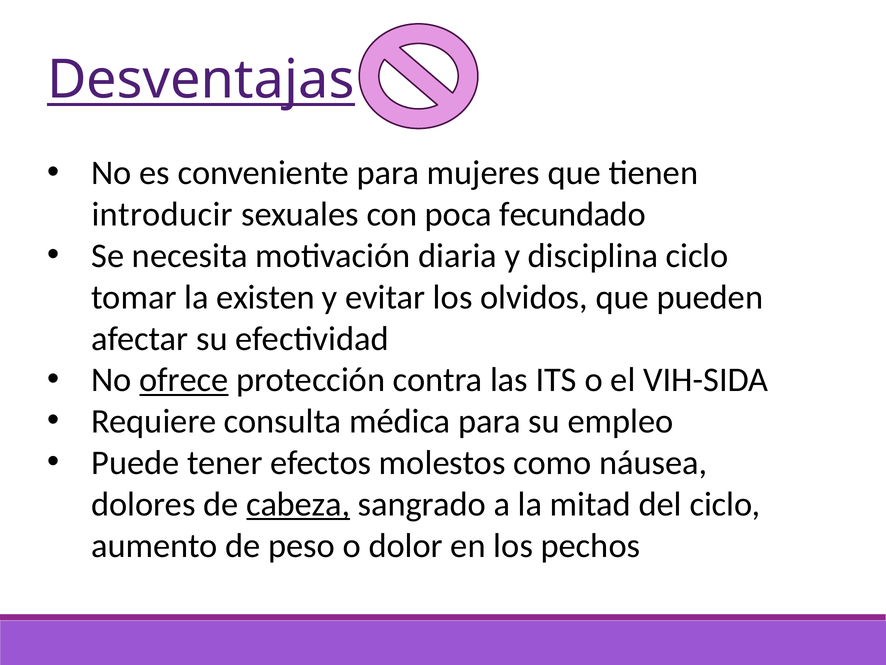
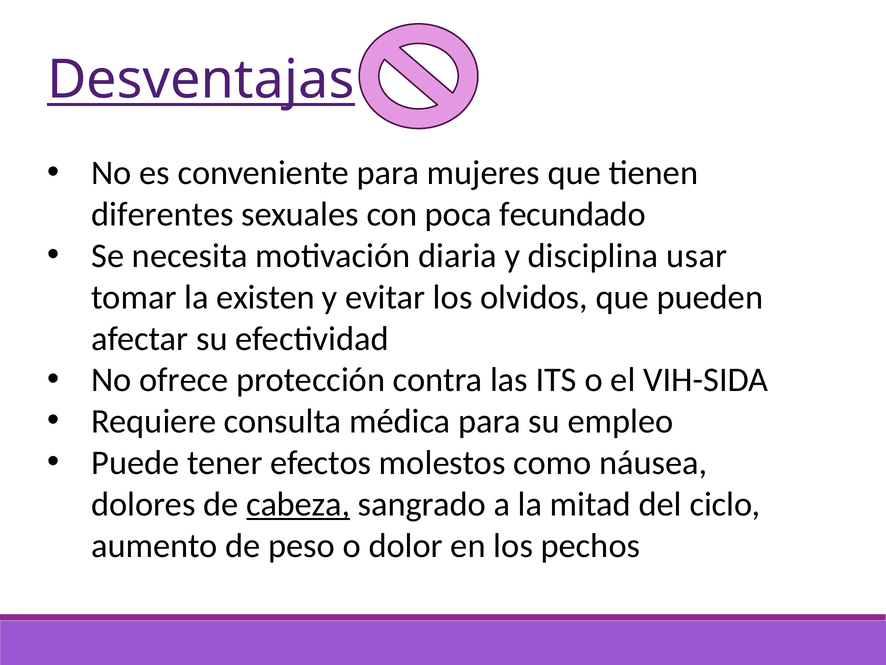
introducir: introducir -> diferentes
disciplina ciclo: ciclo -> usar
ofrece underline: present -> none
